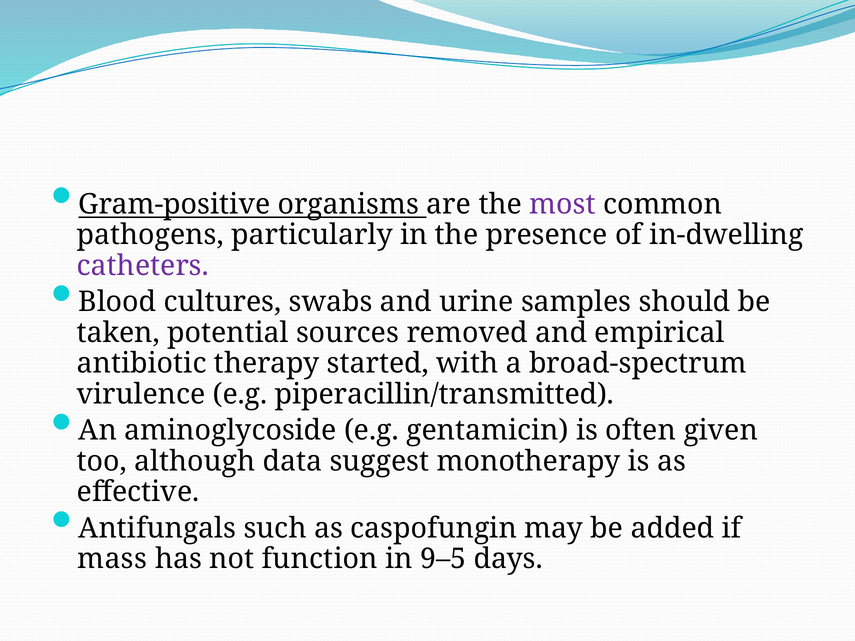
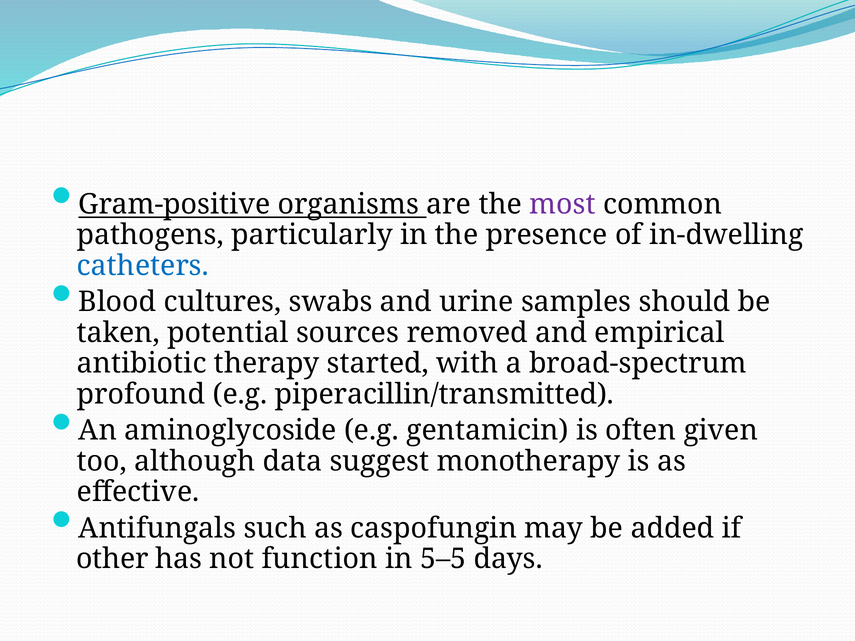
catheters colour: purple -> blue
virulence: virulence -> profound
mass: mass -> other
9–5: 9–5 -> 5–5
